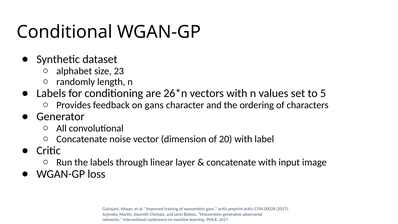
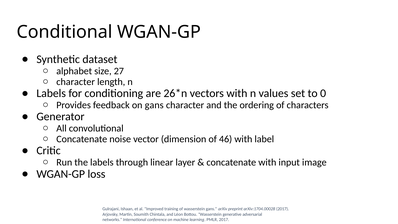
23: 23 -> 27
randomly at (76, 82): randomly -> character
5: 5 -> 0
20: 20 -> 46
